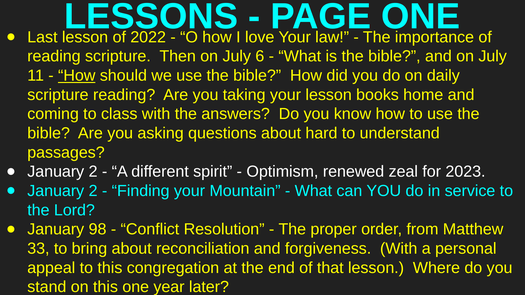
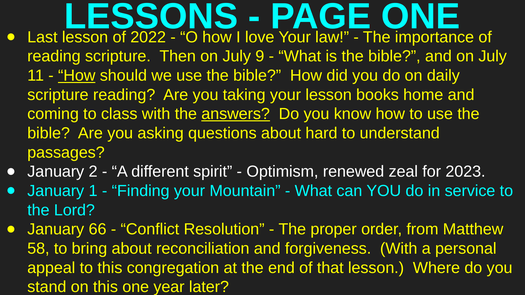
6: 6 -> 9
answers underline: none -> present
2 at (93, 191): 2 -> 1
98: 98 -> 66
33: 33 -> 58
